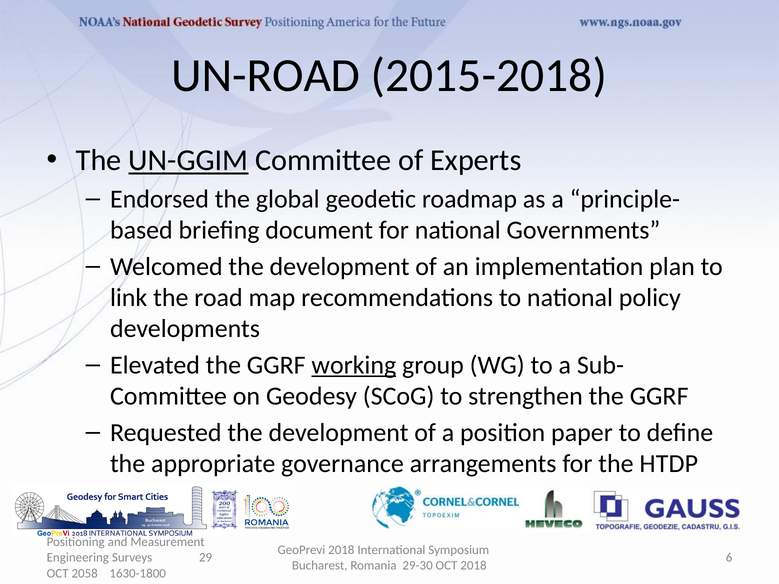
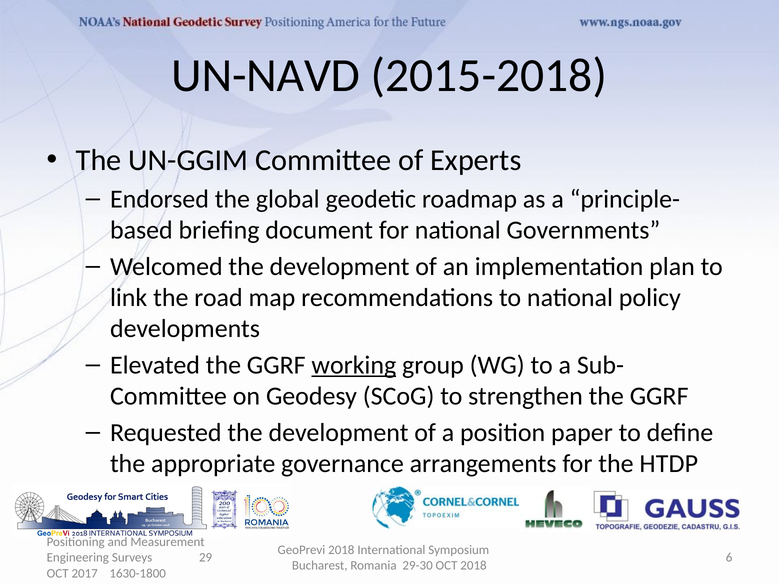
UN-ROAD: UN-ROAD -> UN-NAVD
UN-GGIM underline: present -> none
2058: 2058 -> 2017
